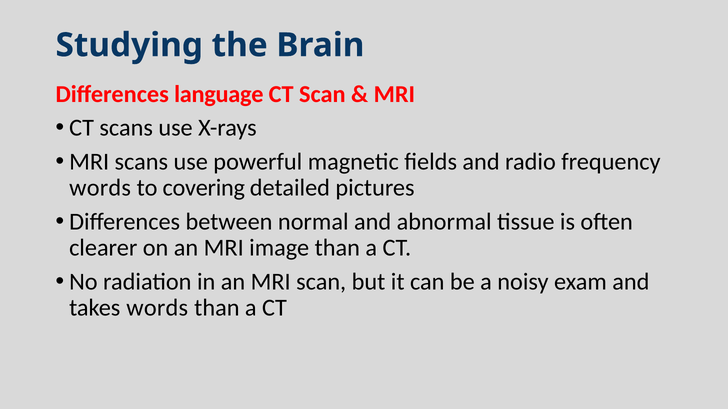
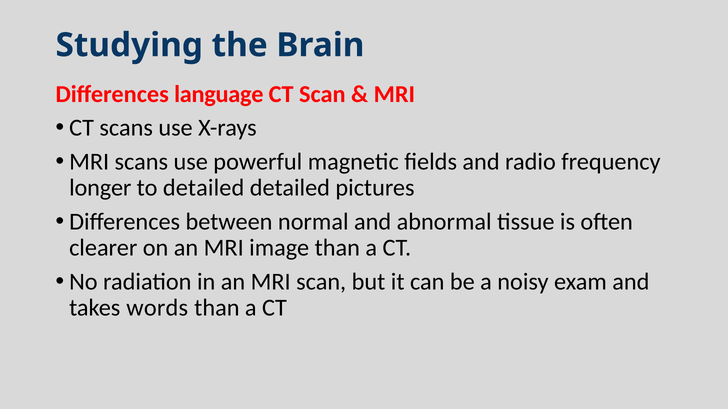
words at (100, 188): words -> longer
to covering: covering -> detailed
